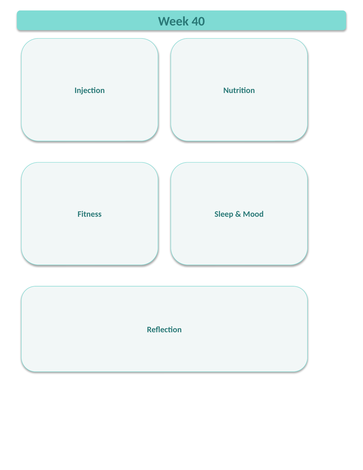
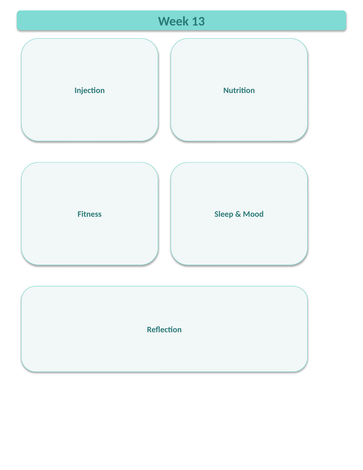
40: 40 -> 13
